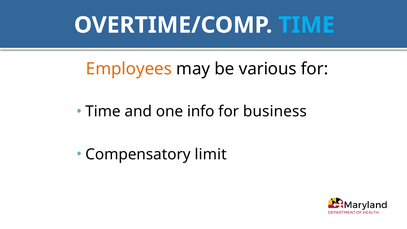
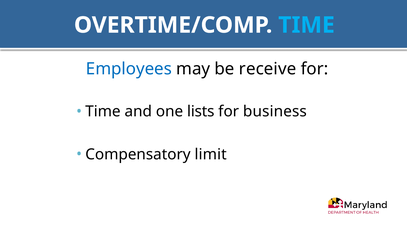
Employees colour: orange -> blue
various: various -> receive
info: info -> lists
